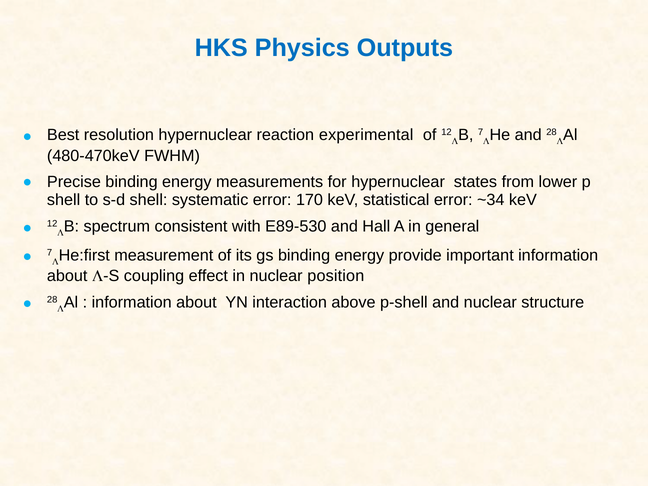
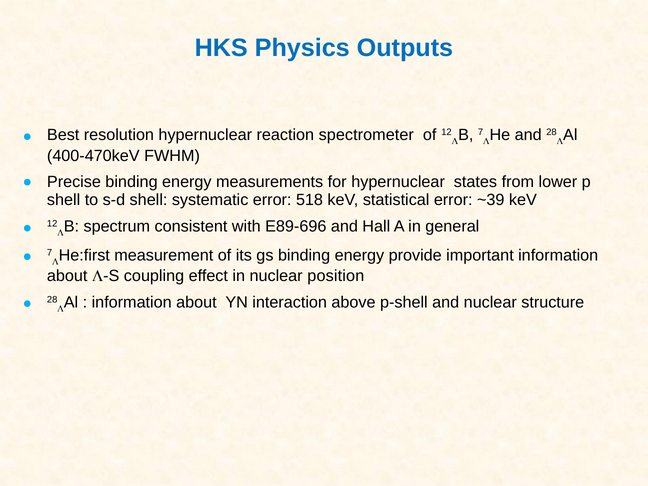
experimental: experimental -> spectrometer
480-470keV: 480-470keV -> 400-470keV
170: 170 -> 518
~34: ~34 -> ~39
E89-530: E89-530 -> E89-696
